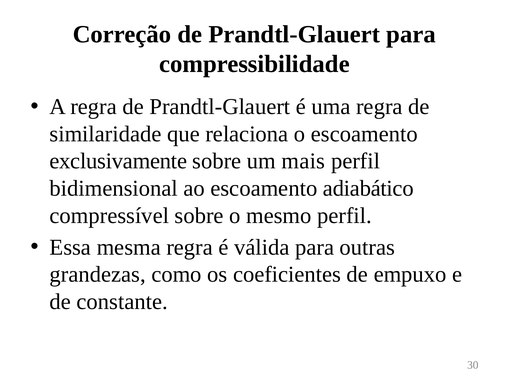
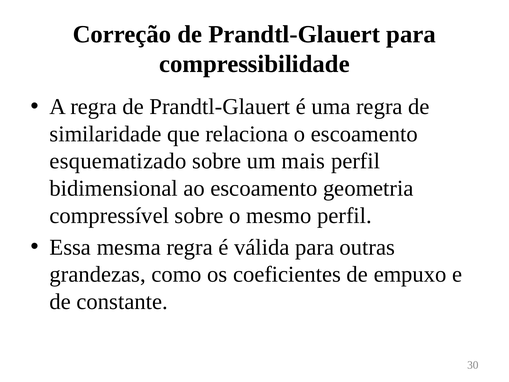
exclusivamente: exclusivamente -> esquematizado
adiabático: adiabático -> geometria
